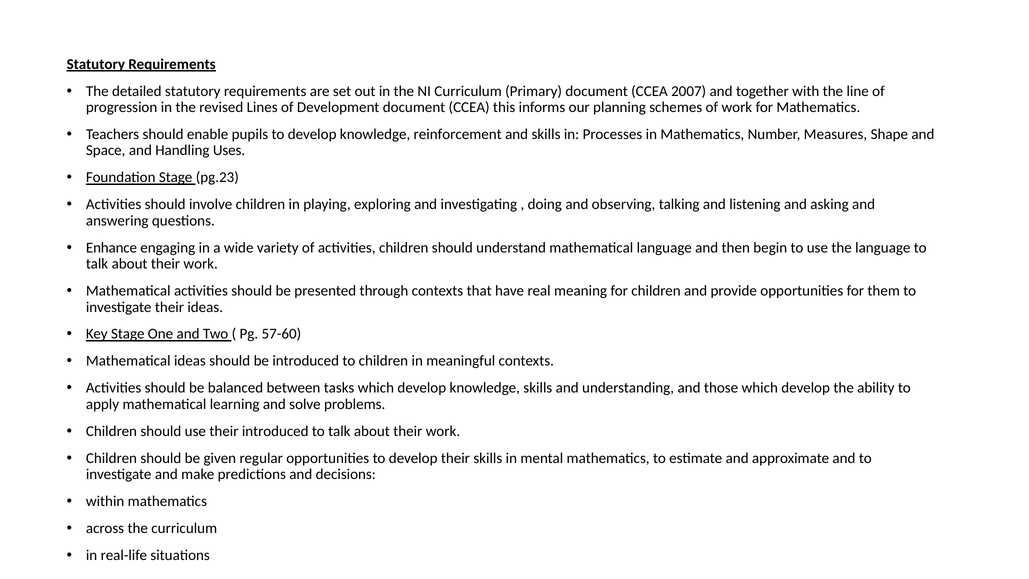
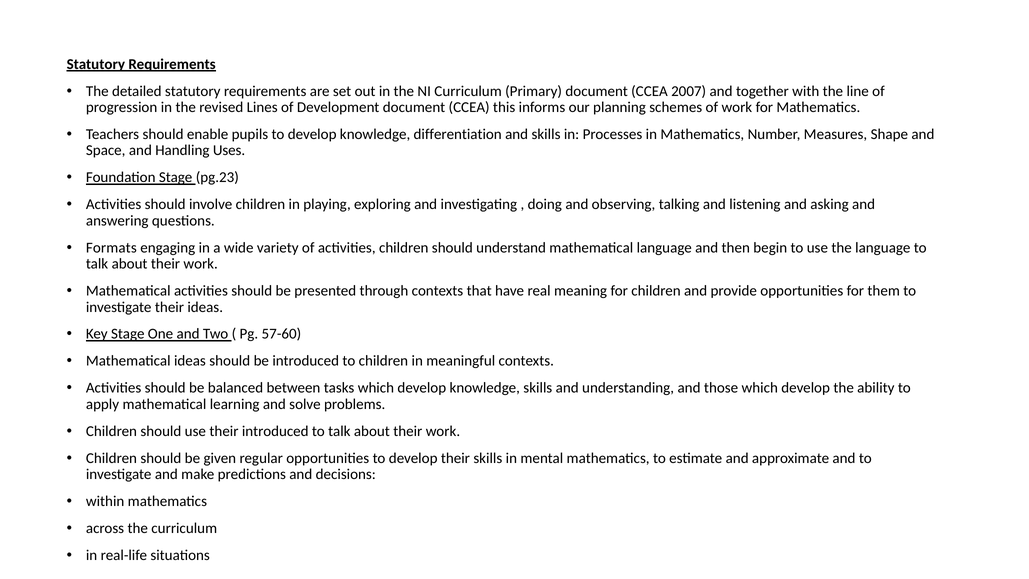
reinforcement: reinforcement -> differentiation
Enhance: Enhance -> Formats
